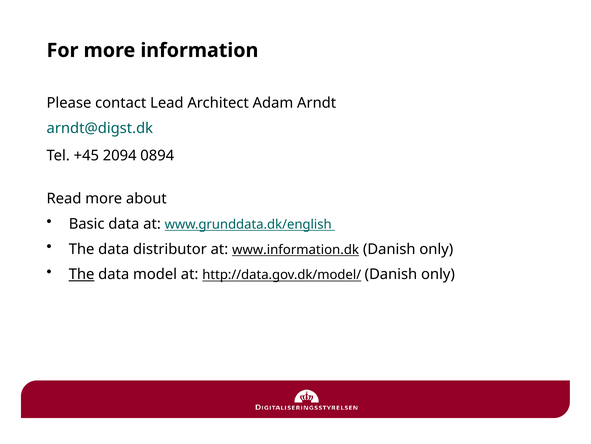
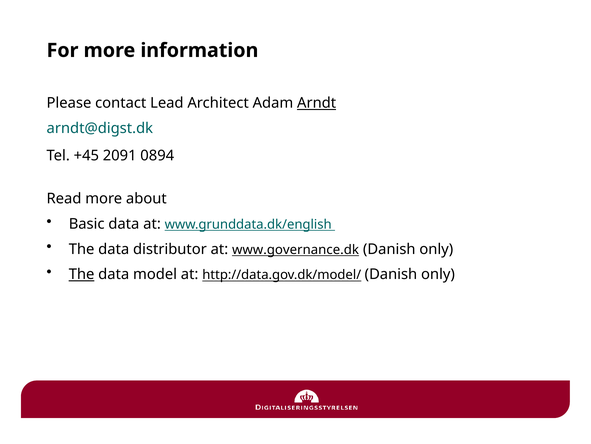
Arndt underline: none -> present
2094: 2094 -> 2091
www.information.dk: www.information.dk -> www.governance.dk
